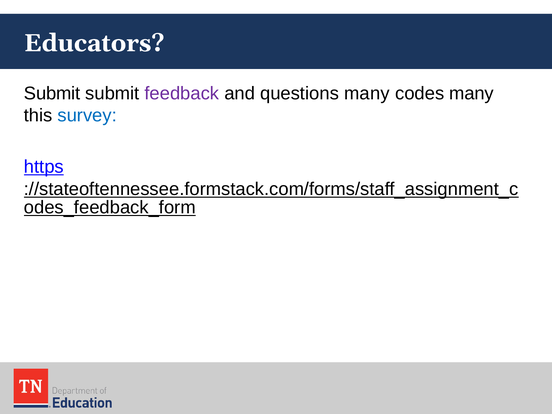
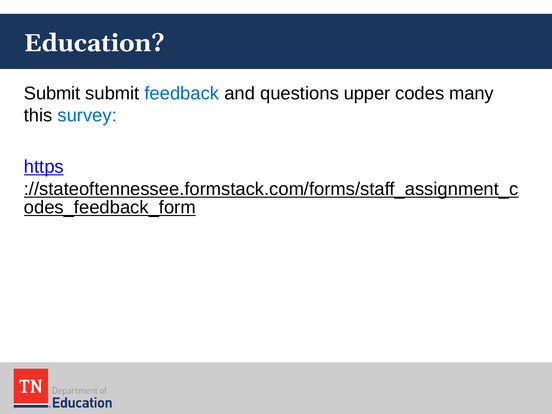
Educators: Educators -> Education
feedback colour: purple -> blue
questions many: many -> upper
